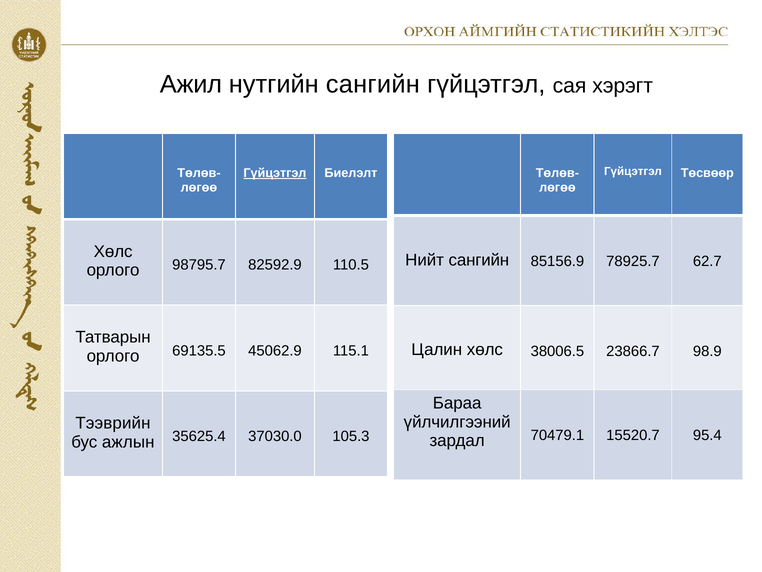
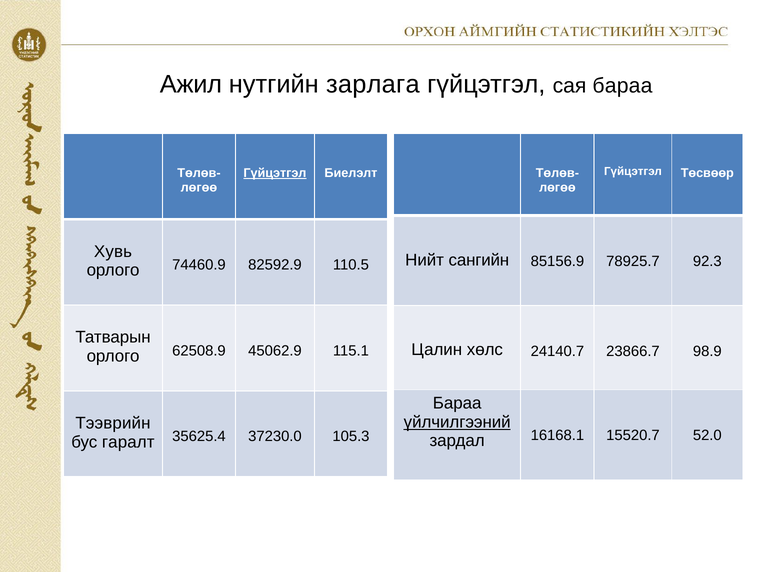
нутгийн сангийн: сангийн -> зарлага
сая хэрэгт: хэрэгт -> бараа
Хөлс at (113, 251): Хөлс -> Хувь
62.7: 62.7 -> 92.3
98795.7: 98795.7 -> 74460.9
38006.5: 38006.5 -> 24140.7
69135.5: 69135.5 -> 62508.9
үйлчилгээний underline: none -> present
70479.1: 70479.1 -> 16168.1
95.4: 95.4 -> 52.0
ажлын: ажлын -> гаралт
37030.0: 37030.0 -> 37230.0
